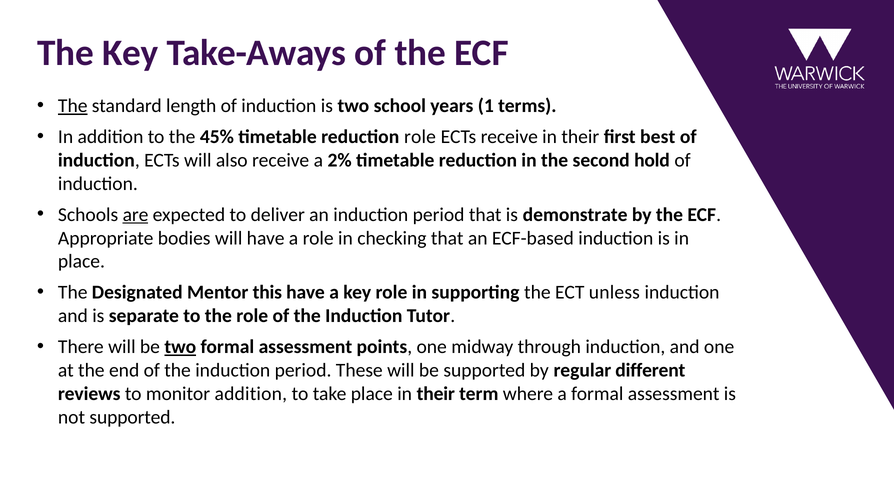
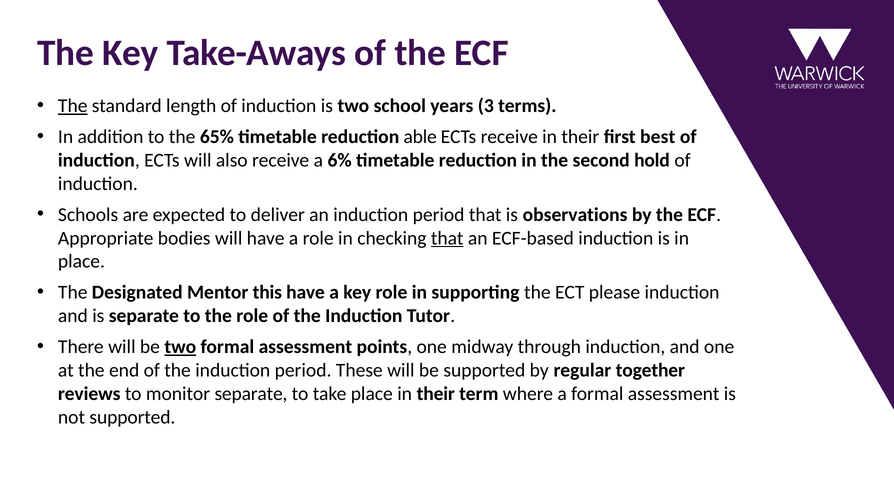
1: 1 -> 3
45%: 45% -> 65%
reduction role: role -> able
2%: 2% -> 6%
are underline: present -> none
demonstrate: demonstrate -> observations
that at (447, 238) underline: none -> present
unless: unless -> please
different: different -> together
monitor addition: addition -> separate
